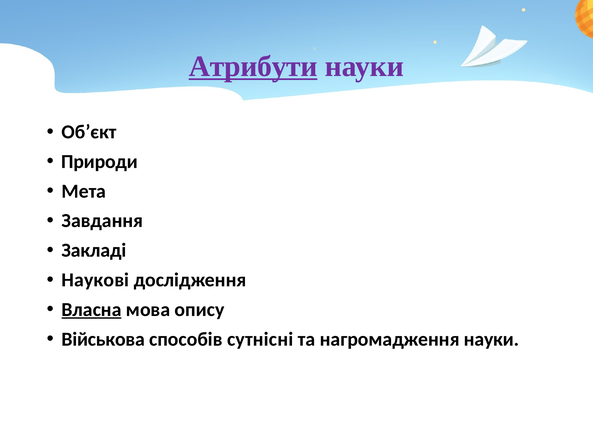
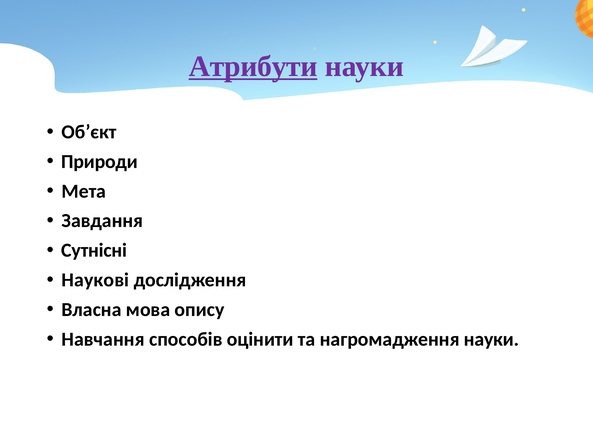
Закладі: Закладі -> Сутнісні
Власна underline: present -> none
Військова: Військова -> Навчання
сутнісні: сутнісні -> оцінити
